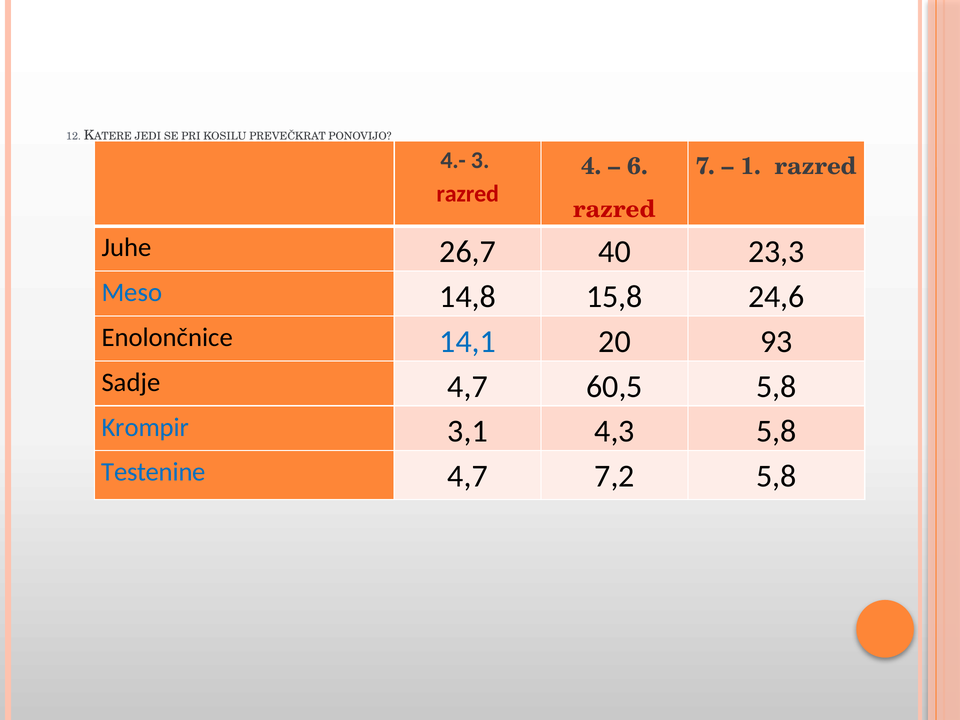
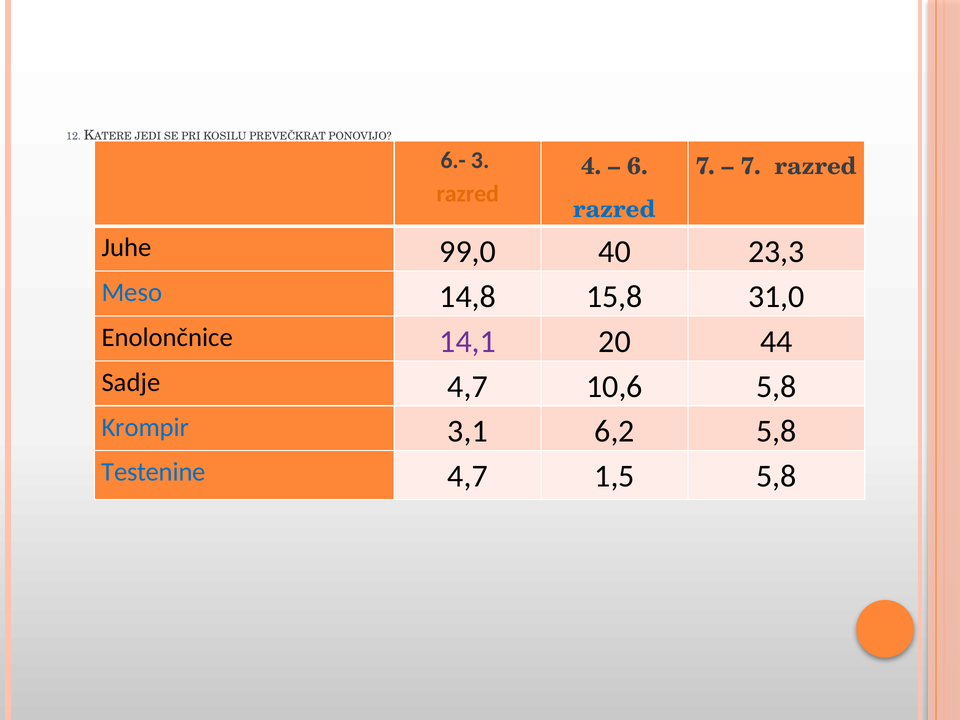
4.-: 4.- -> 6.-
1 at (751, 167): 1 -> 7
razred at (468, 194) colour: red -> orange
razred at (614, 209) colour: red -> blue
26,7: 26,7 -> 99,0
24,6: 24,6 -> 31,0
14,1 colour: blue -> purple
93: 93 -> 44
60,5: 60,5 -> 10,6
4,3: 4,3 -> 6,2
7,2: 7,2 -> 1,5
